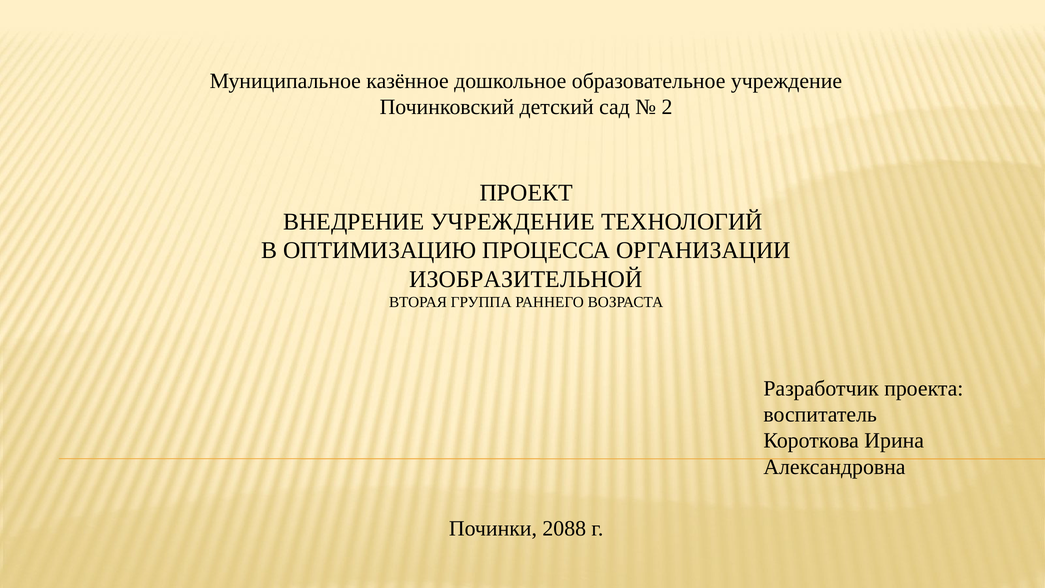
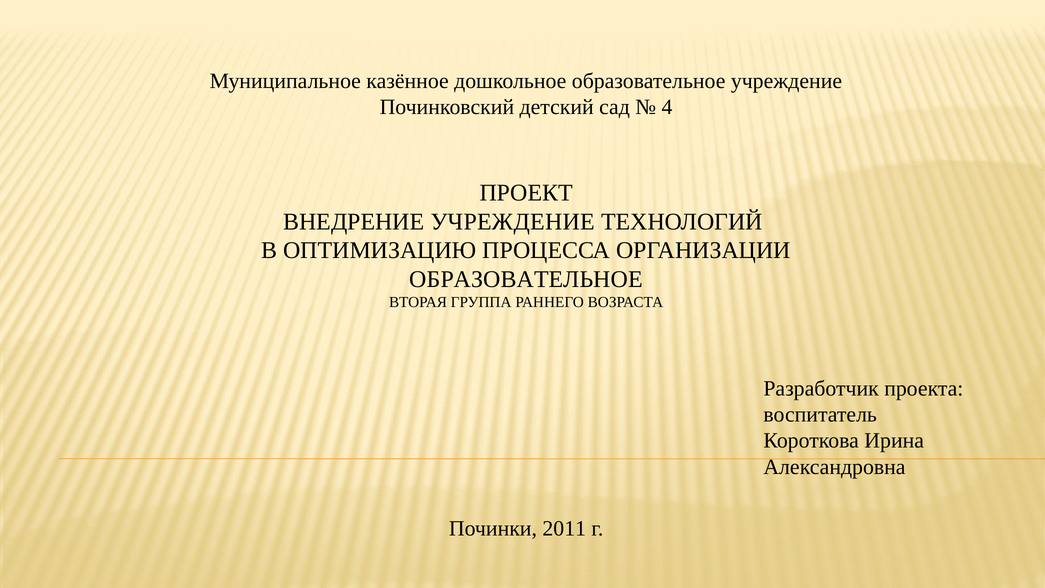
2: 2 -> 4
ИЗОБРАЗИТЕЛЬНОЙ at (526, 279): ИЗОБРАЗИТЕЛЬНОЙ -> ОБРАЗОВАТЕЛЬНОЕ
2088: 2088 -> 2011
